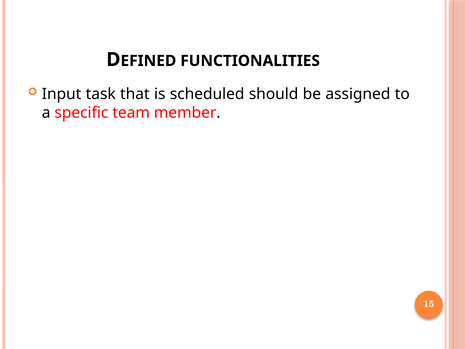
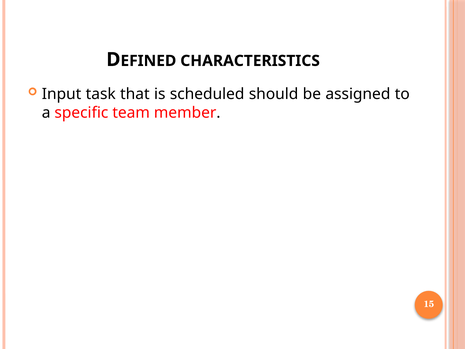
FUNCTIONALITIES: FUNCTIONALITIES -> CHARACTERISTICS
